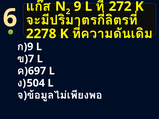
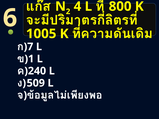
2 9: 9 -> 4
272: 272 -> 800
2278: 2278 -> 1005
9 at (30, 47): 9 -> 7
7: 7 -> 1
697: 697 -> 240
504: 504 -> 509
